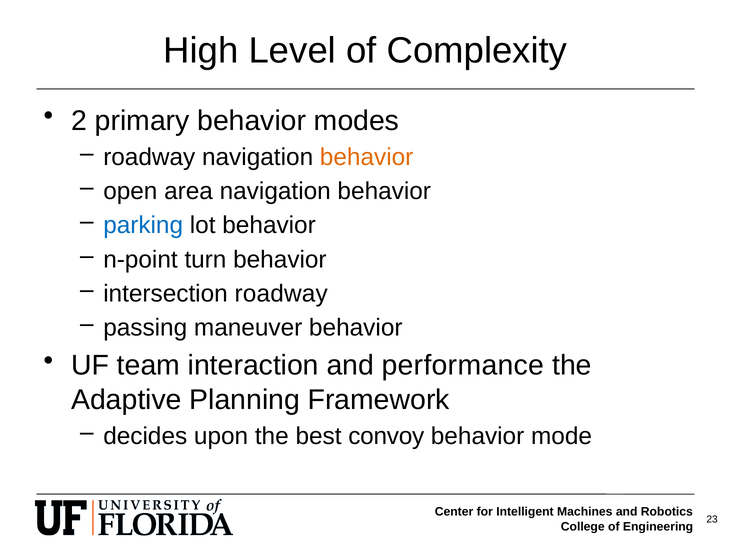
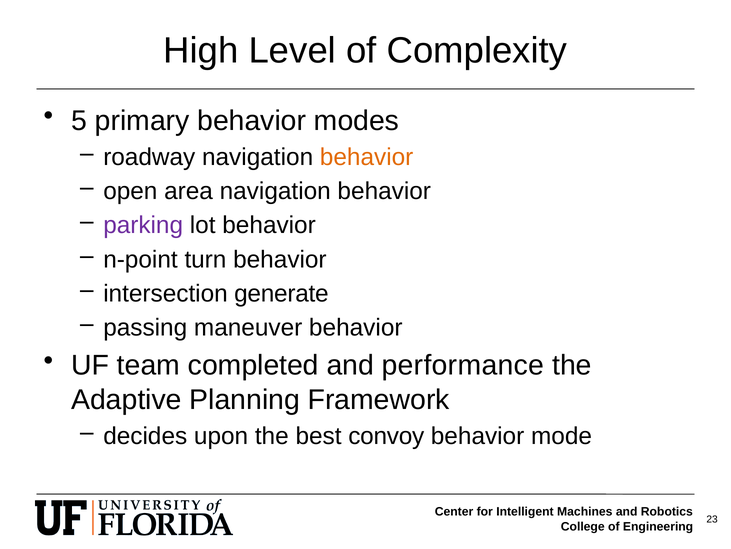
2: 2 -> 5
parking colour: blue -> purple
intersection roadway: roadway -> generate
interaction: interaction -> completed
